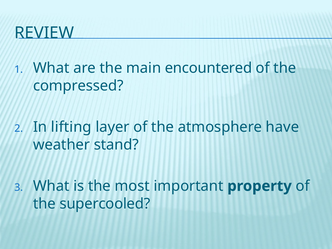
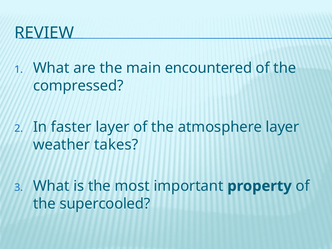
lifting: lifting -> faster
atmosphere have: have -> layer
stand: stand -> takes
